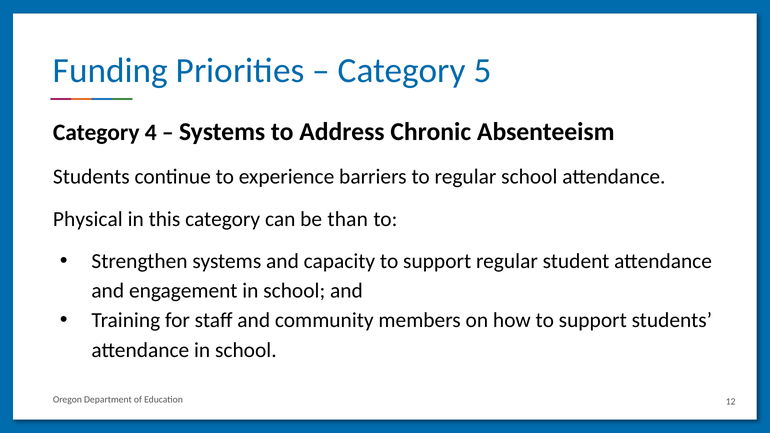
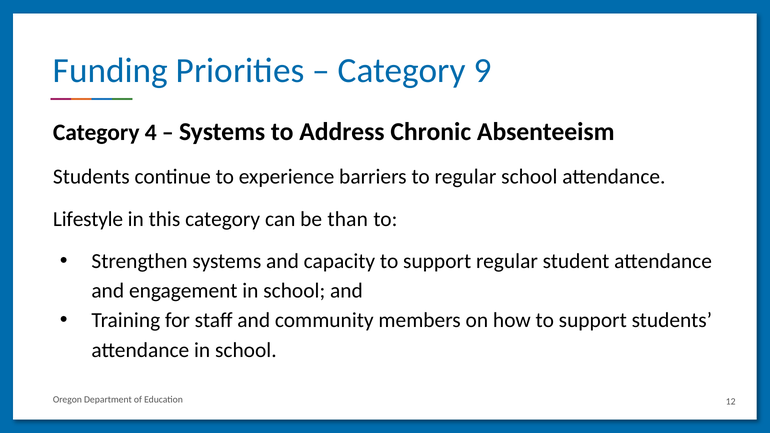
5: 5 -> 9
Physical: Physical -> Lifestyle
